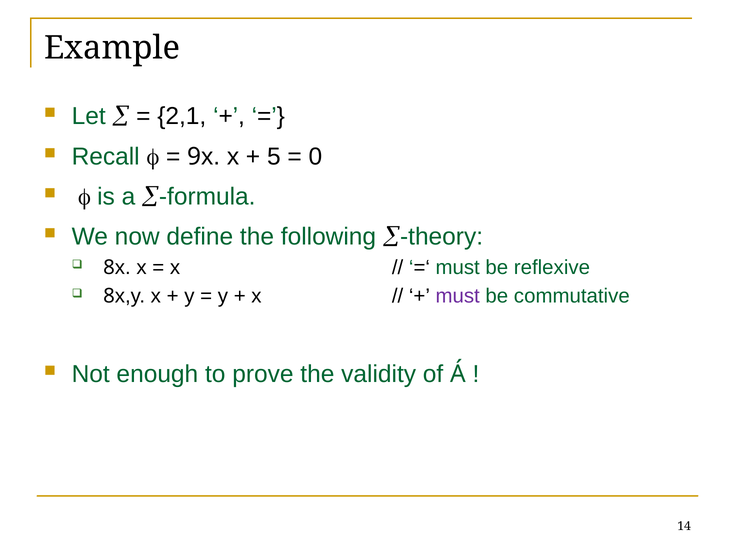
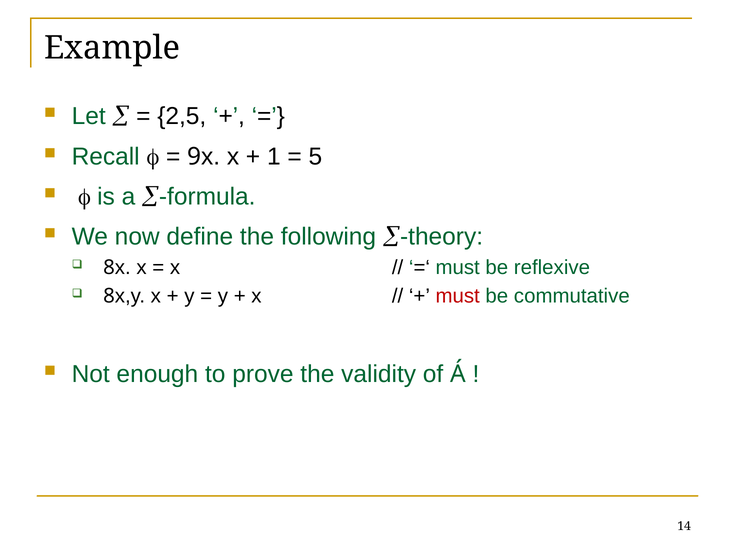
2,1: 2,1 -> 2,5
5: 5 -> 1
0: 0 -> 5
must at (458, 296) colour: purple -> red
